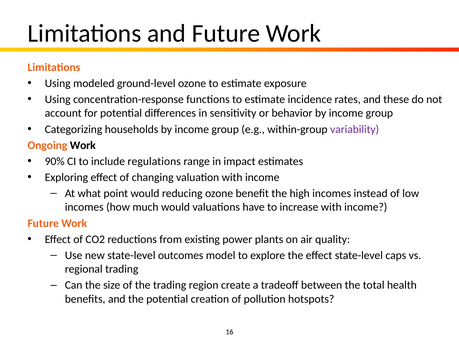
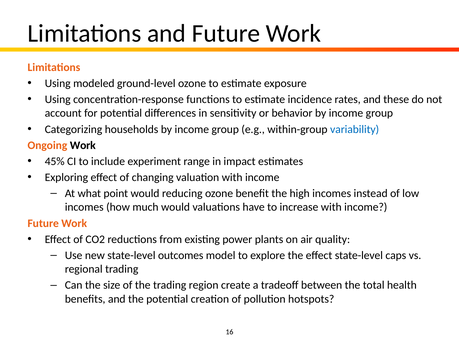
variability colour: purple -> blue
90%: 90% -> 45%
regulations: regulations -> experiment
